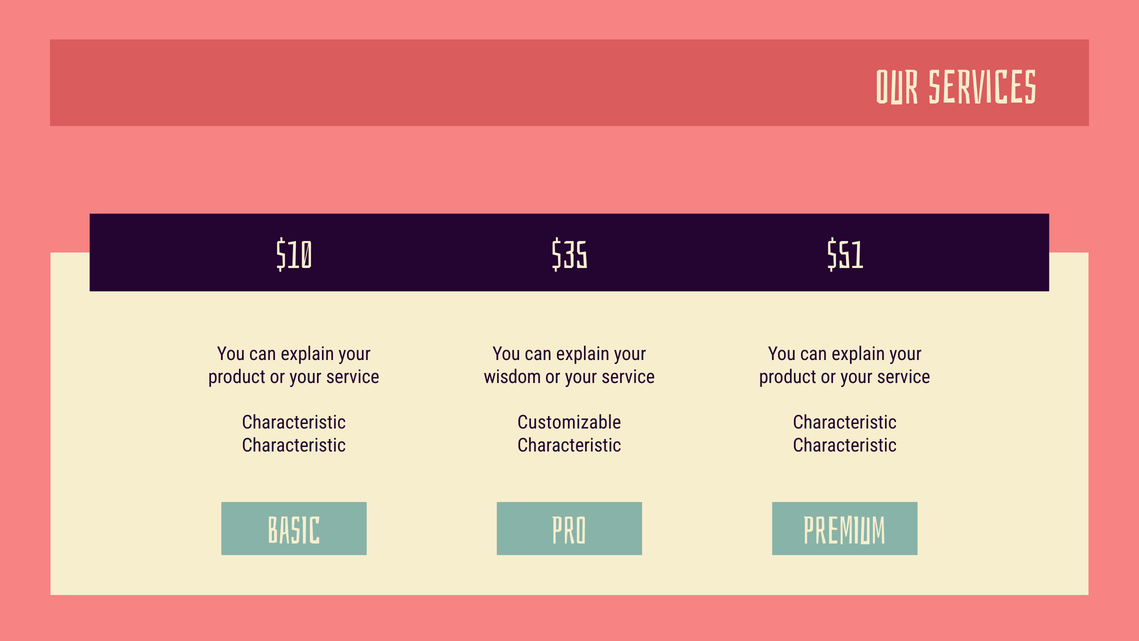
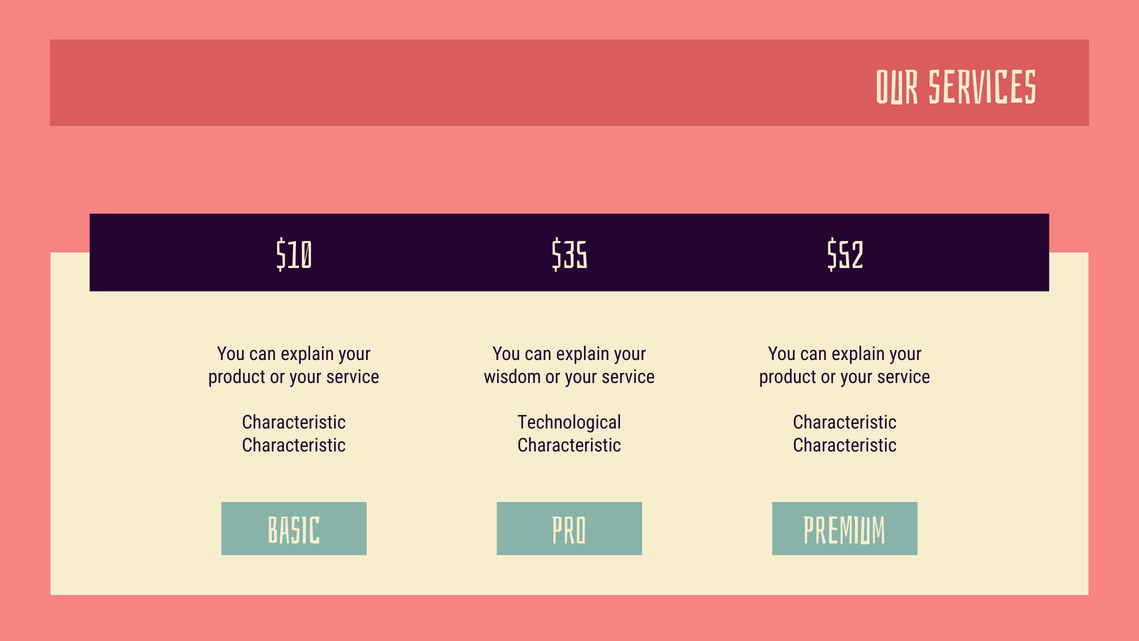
$51: $51 -> $52
Customizable: Customizable -> Technological
